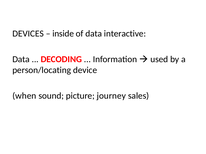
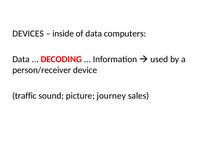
interactive: interactive -> computers
person/locating: person/locating -> person/receiver
when: when -> traffic
